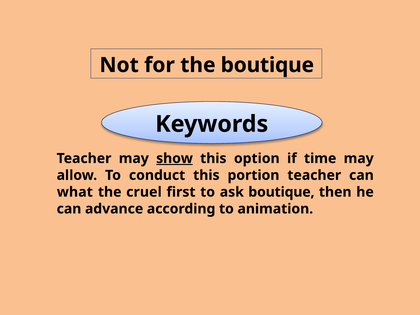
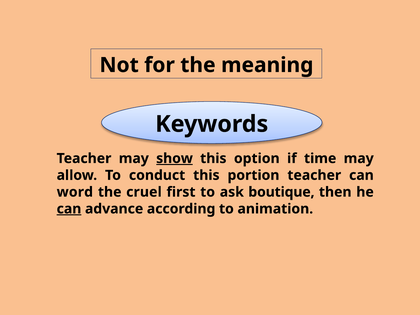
the boutique: boutique -> meaning
what: what -> word
can at (69, 209) underline: none -> present
